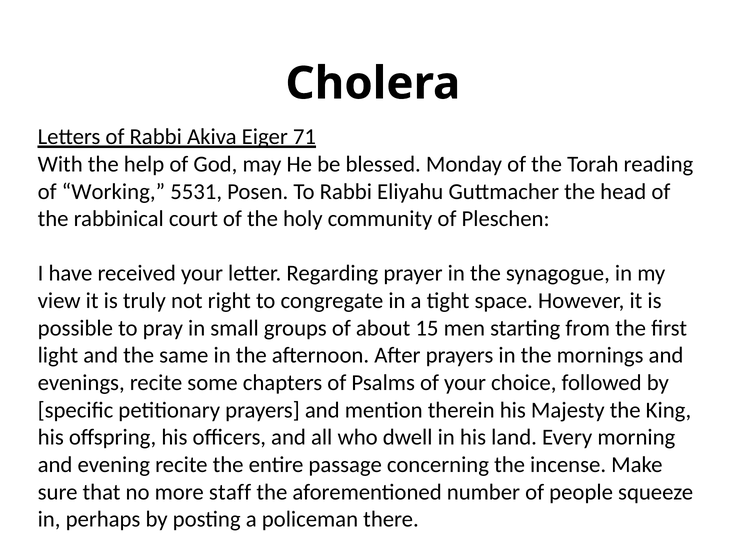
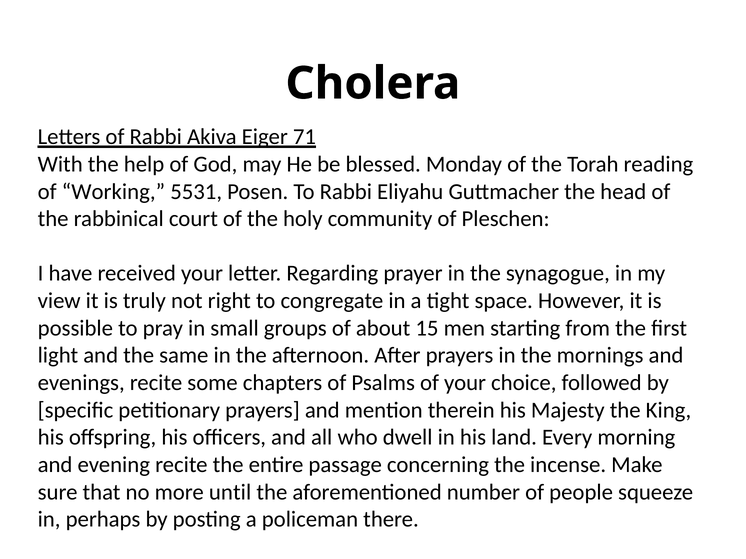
staff: staff -> until
